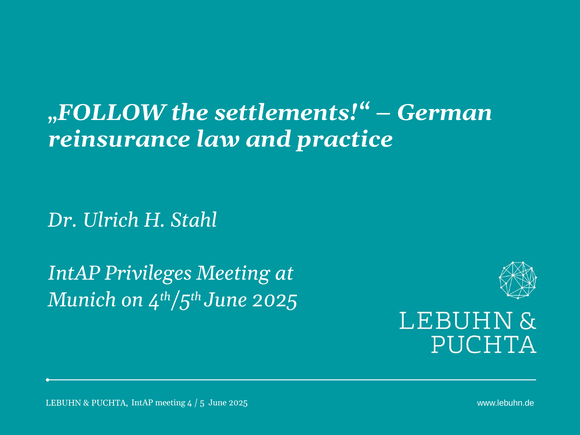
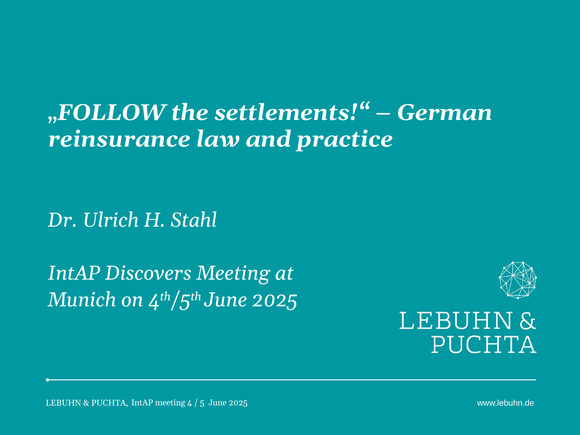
Privileges: Privileges -> Discovers
